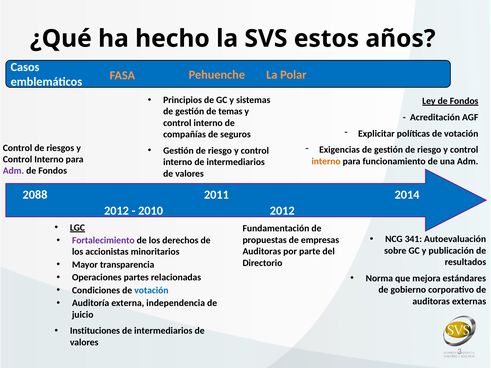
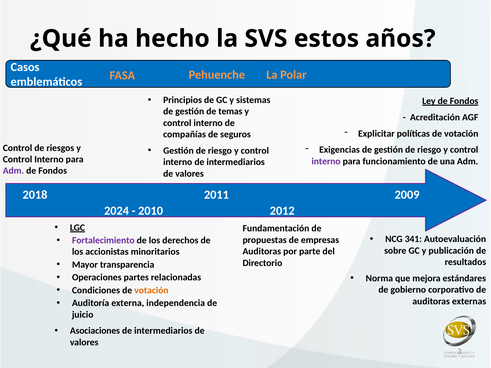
interno at (326, 161) colour: orange -> purple
2088: 2088 -> 2018
2014: 2014 -> 2009
2012 at (117, 211): 2012 -> 2024
votación at (151, 291) colour: blue -> orange
Instituciones: Instituciones -> Asociaciones
